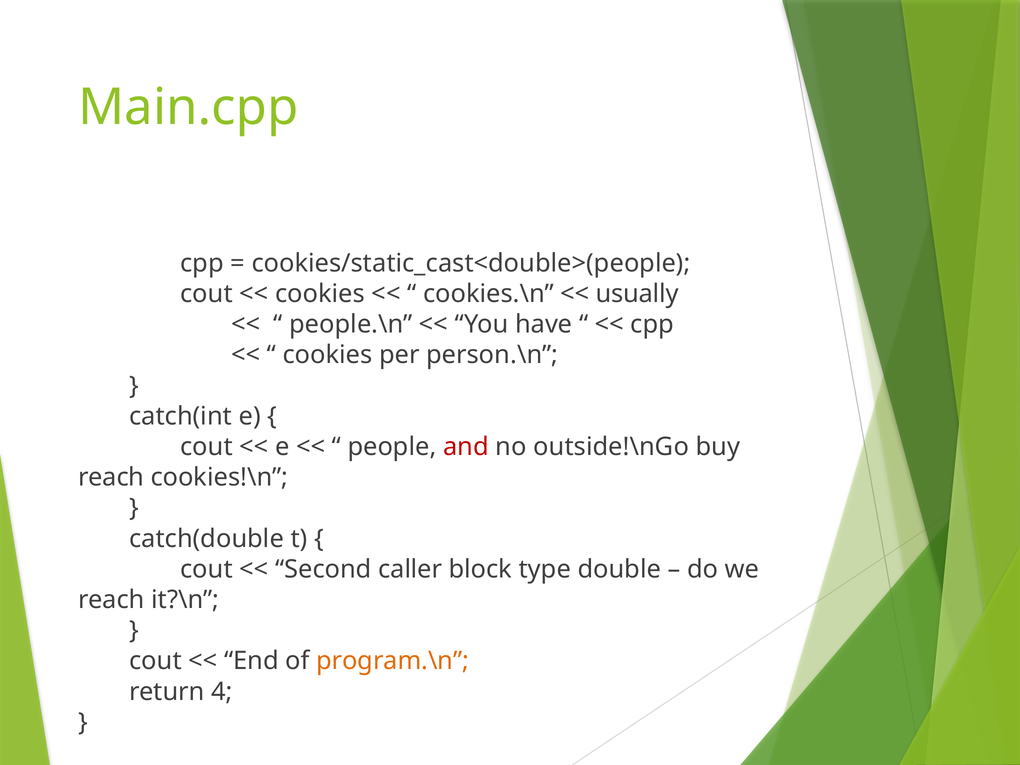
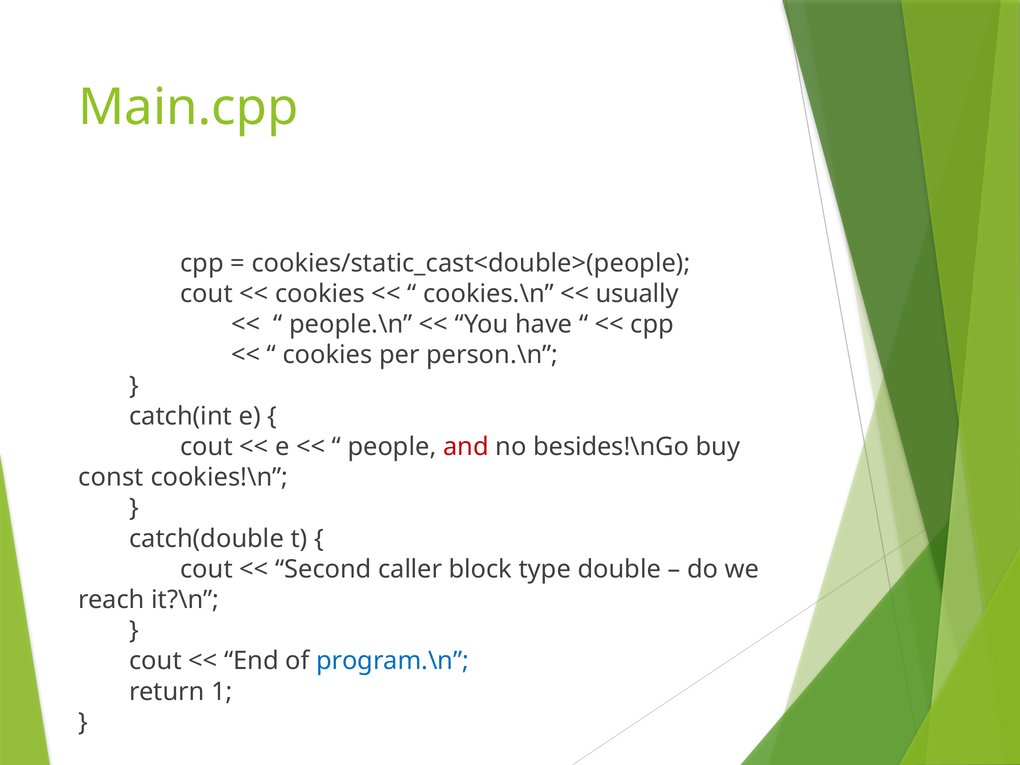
outside!\nGo: outside!\nGo -> besides!\nGo
reach at (111, 477): reach -> const
program.\n colour: orange -> blue
4: 4 -> 1
